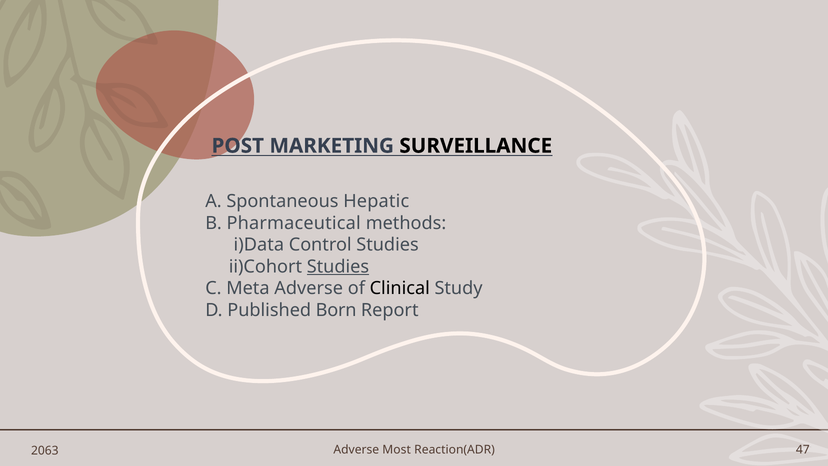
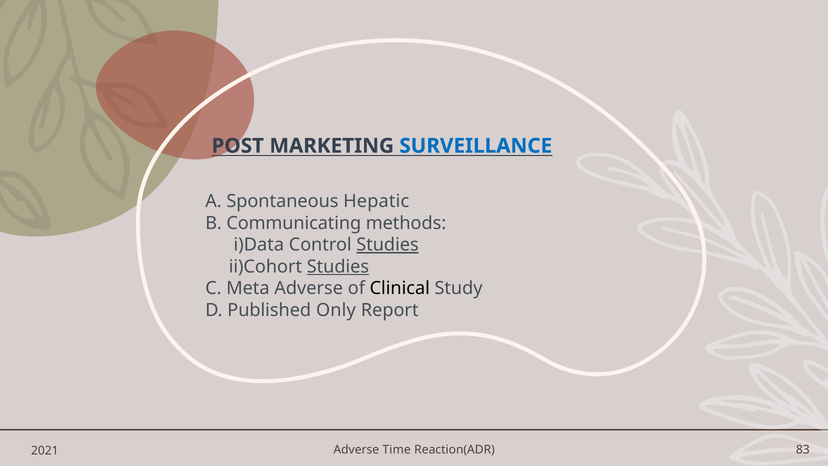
SURVEILLANCE colour: black -> blue
Pharmaceutical: Pharmaceutical -> Communicating
Studies at (388, 245) underline: none -> present
Born: Born -> Only
Most: Most -> Time
47: 47 -> 83
2063: 2063 -> 2021
